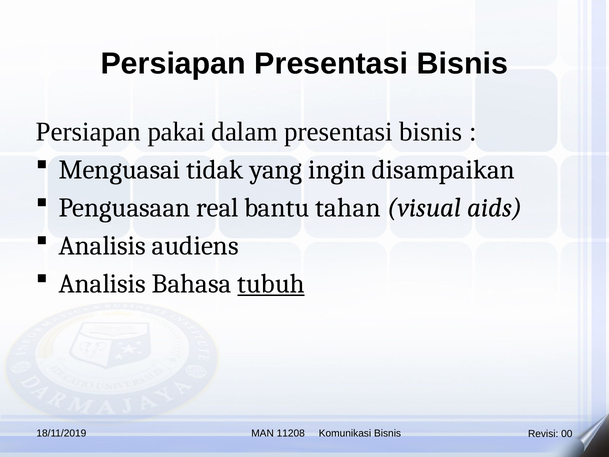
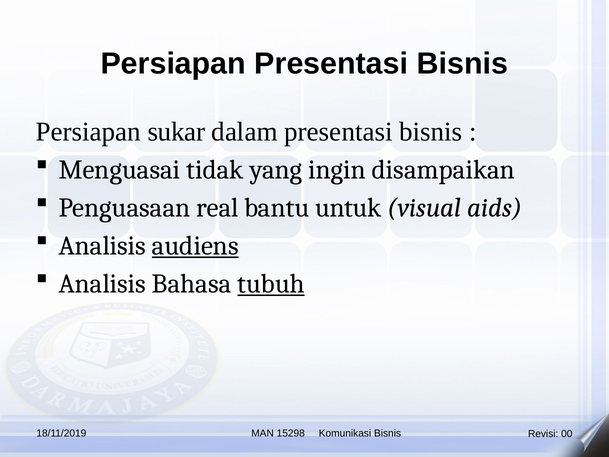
pakai: pakai -> sukar
tahan: tahan -> untuk
audiens underline: none -> present
11208: 11208 -> 15298
